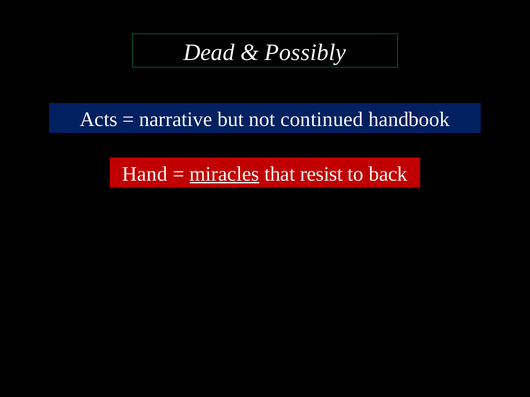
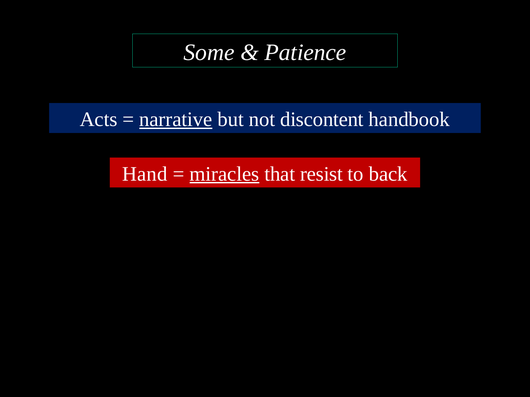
Dead: Dead -> Some
Possibly: Possibly -> Patience
narrative underline: none -> present
continued: continued -> discontent
